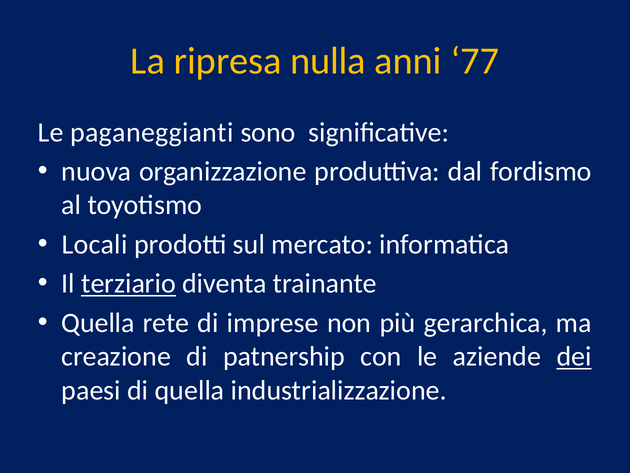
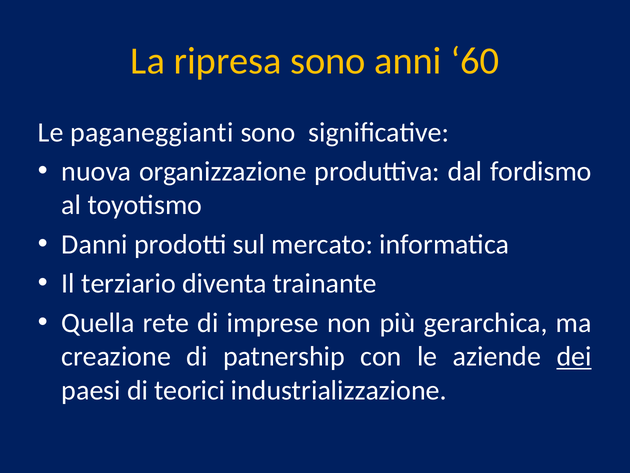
ripresa nulla: nulla -> sono
77: 77 -> 60
Locali: Locali -> Danni
terziario underline: present -> none
di quella: quella -> teorici
